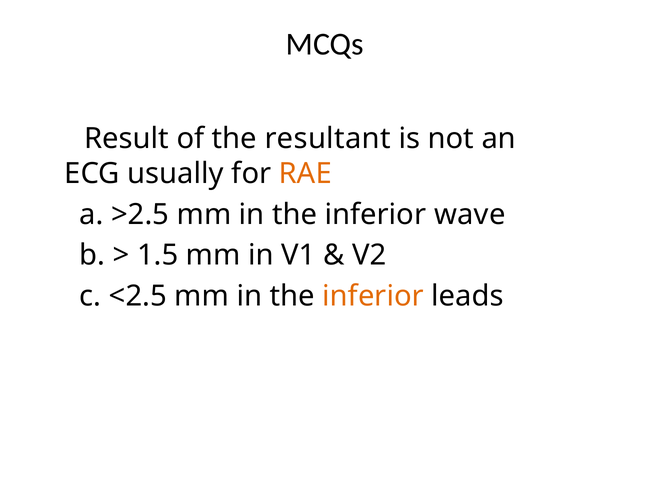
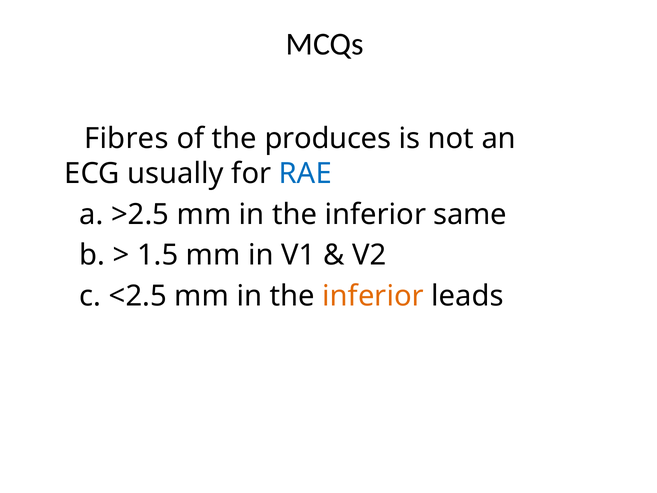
Result: Result -> Fibres
resultant: resultant -> produces
RAE colour: orange -> blue
wave: wave -> same
